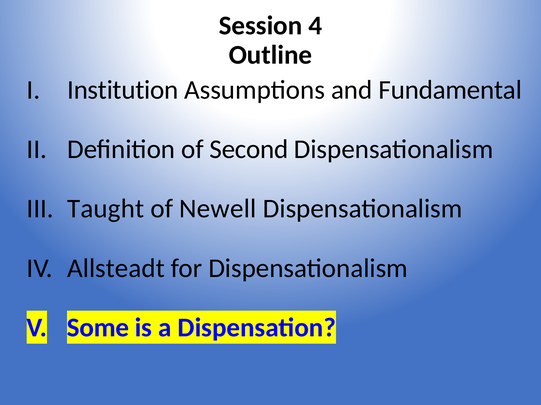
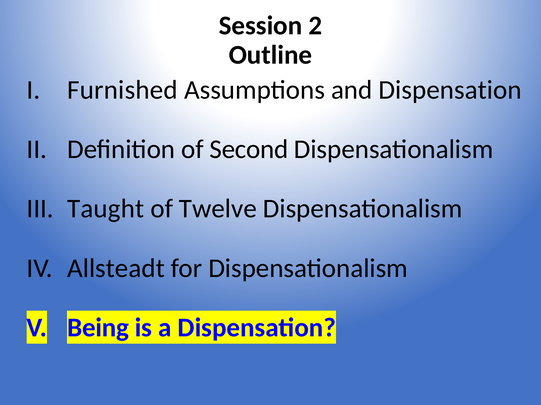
4: 4 -> 2
Institution: Institution -> Furnished
and Fundamental: Fundamental -> Dispensation
Newell: Newell -> Twelve
Some: Some -> Being
